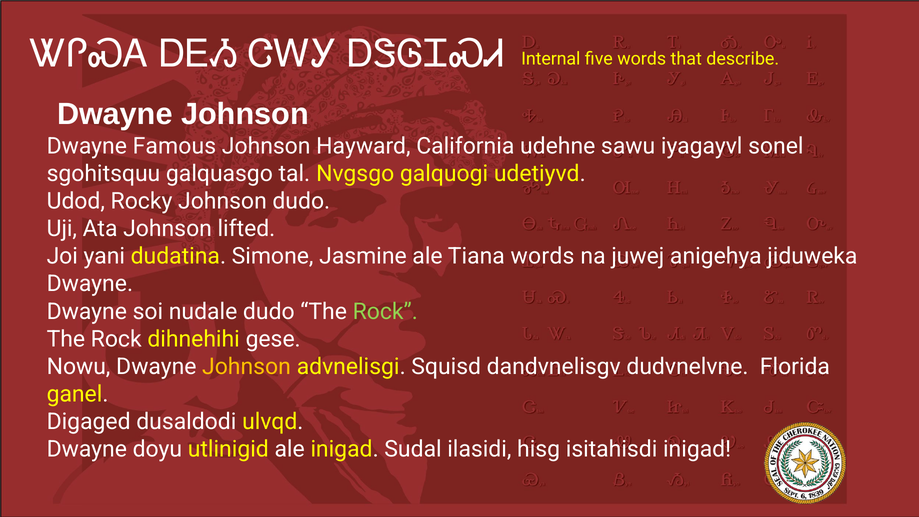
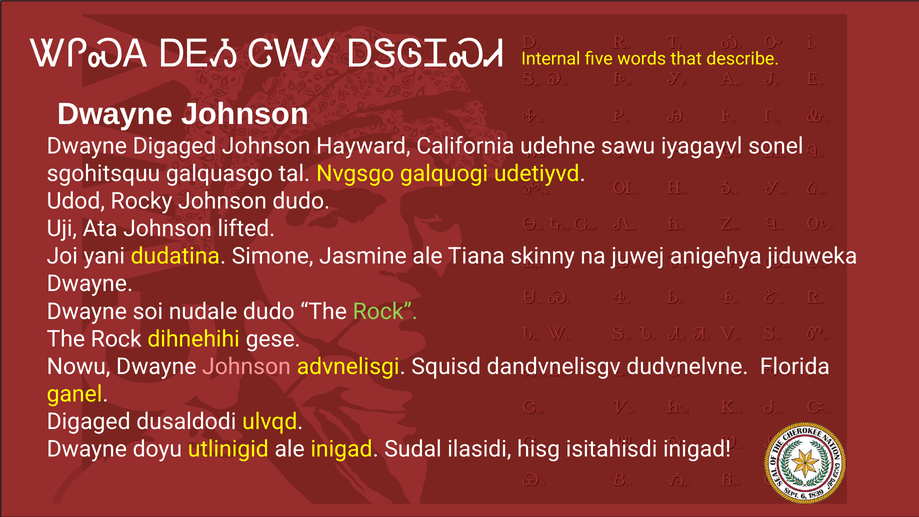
Dwayne Famous: Famous -> Digaged
Tiana words: words -> skinny
Johnson at (246, 367) colour: yellow -> pink
